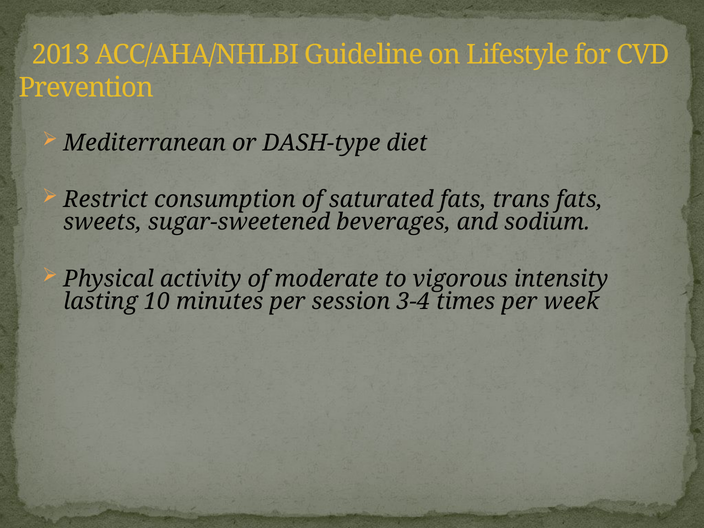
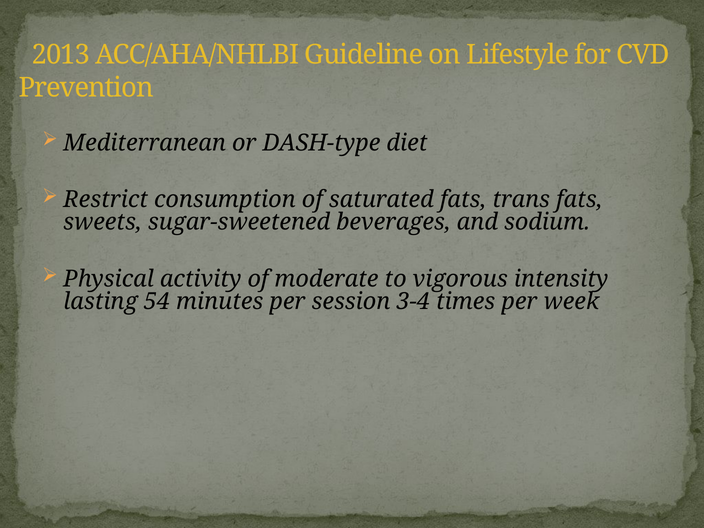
10: 10 -> 54
